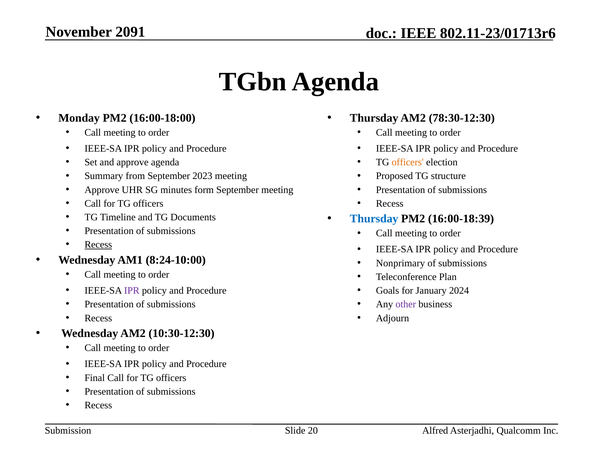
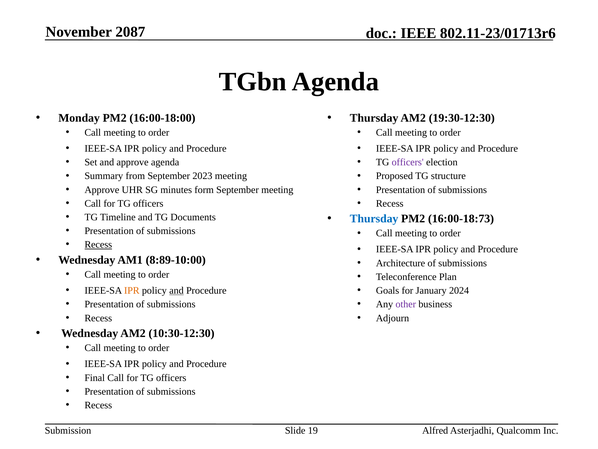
2091: 2091 -> 2087
78:30-12:30: 78:30-12:30 -> 19:30-12:30
officers at (408, 162) colour: orange -> purple
16:00-18:39: 16:00-18:39 -> 16:00-18:73
8:24-10:00: 8:24-10:00 -> 8:89-10:00
Nonprimary: Nonprimary -> Architecture
IPR at (132, 290) colour: purple -> orange
and at (176, 290) underline: none -> present
20: 20 -> 19
